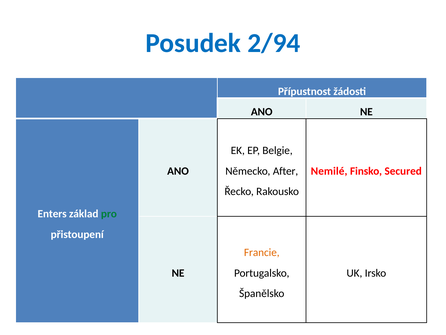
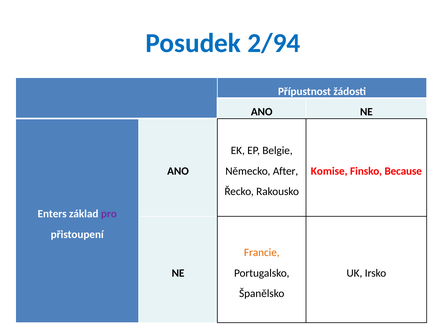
Nemilé: Nemilé -> Komise
Secured: Secured -> Because
pro colour: green -> purple
